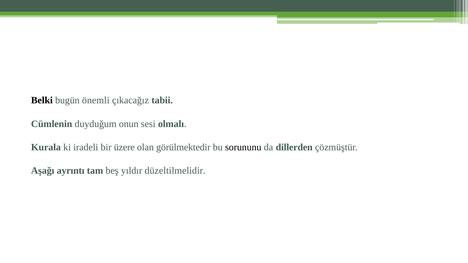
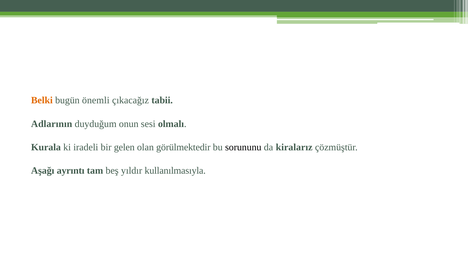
Belki colour: black -> orange
Cümlenin: Cümlenin -> Adlarının
üzere: üzere -> gelen
dillerden: dillerden -> kiralarız
düzeltilmelidir: düzeltilmelidir -> kullanılmasıyla
